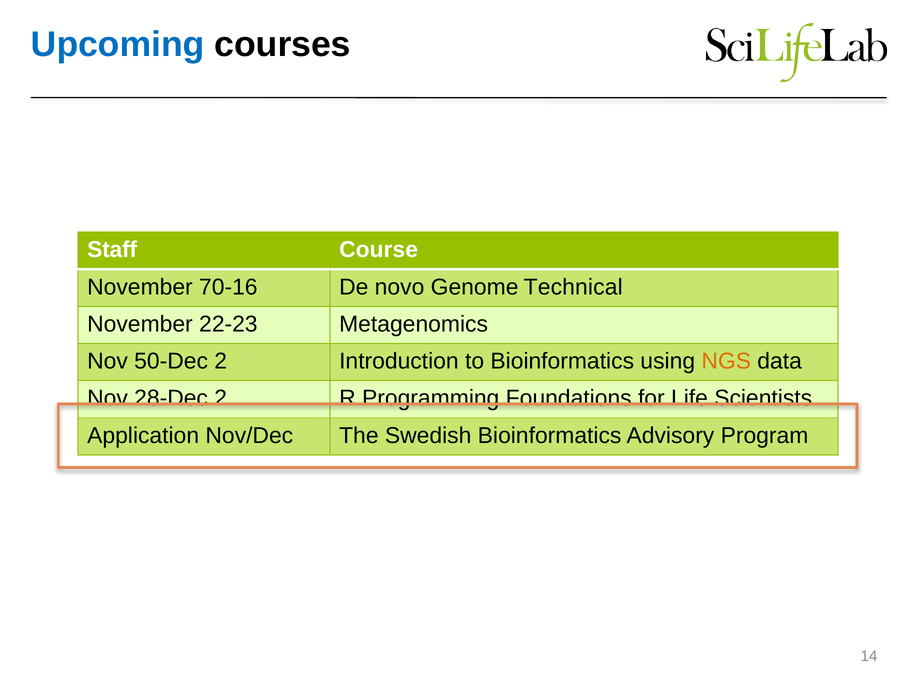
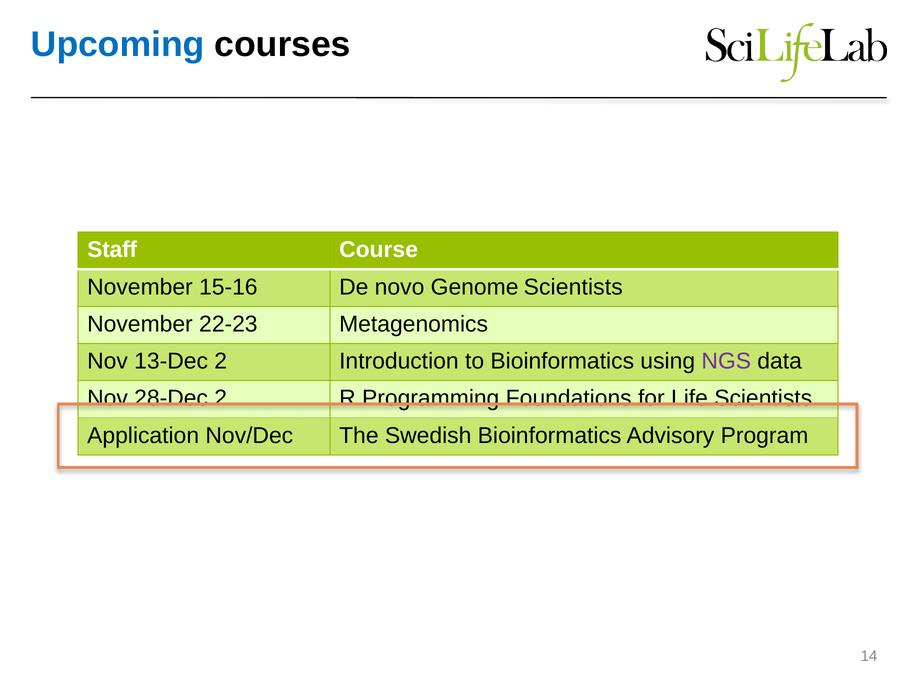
70-16: 70-16 -> 15-16
Genome Technical: Technical -> Scientists
50-Dec: 50-Dec -> 13-Dec
NGS colour: orange -> purple
